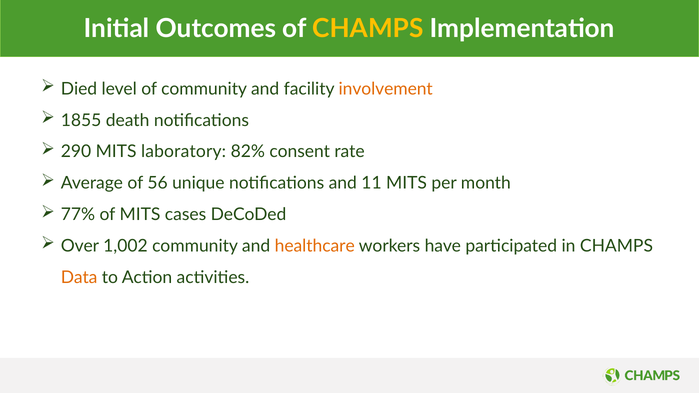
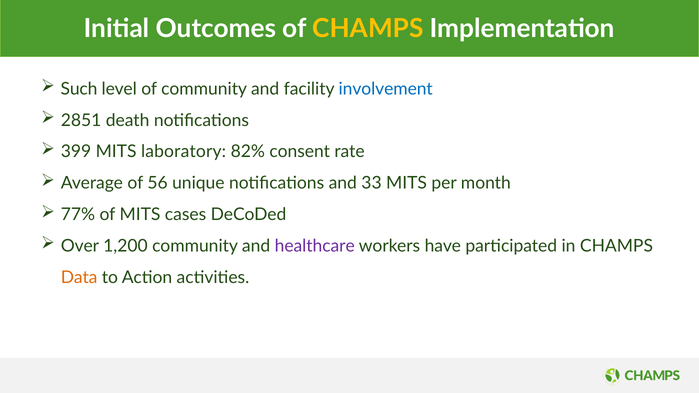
Died: Died -> Such
involvement colour: orange -> blue
1855: 1855 -> 2851
290: 290 -> 399
11: 11 -> 33
1,002: 1,002 -> 1,200
healthcare colour: orange -> purple
